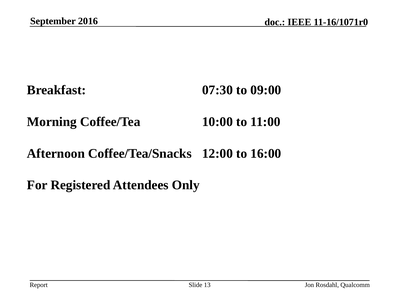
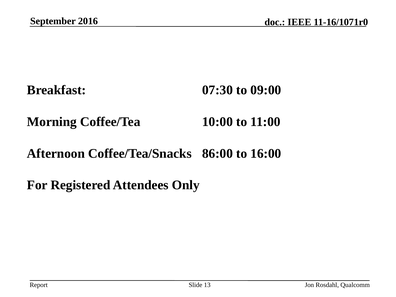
12:00: 12:00 -> 86:00
